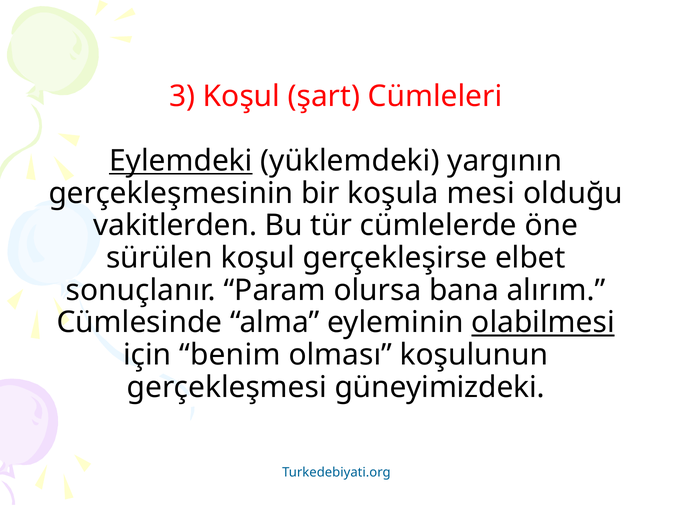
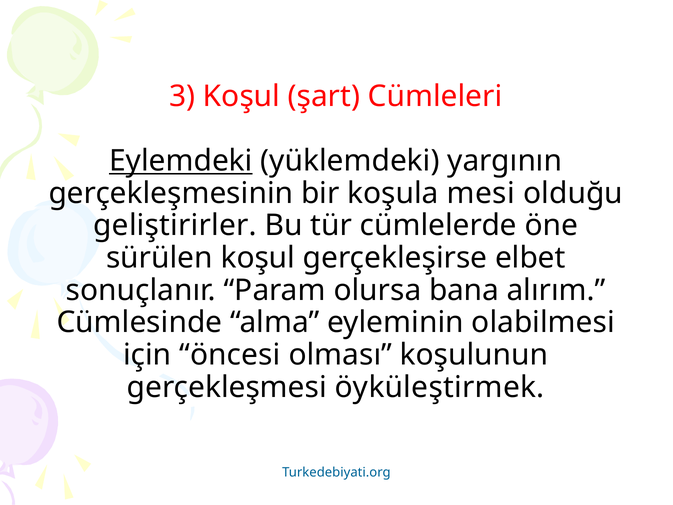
vakitlerden: vakitlerden -> geliştirirler
olabilmesi underline: present -> none
benim: benim -> öncesi
güneyimizdeki: güneyimizdeki -> öyküleştirmek
